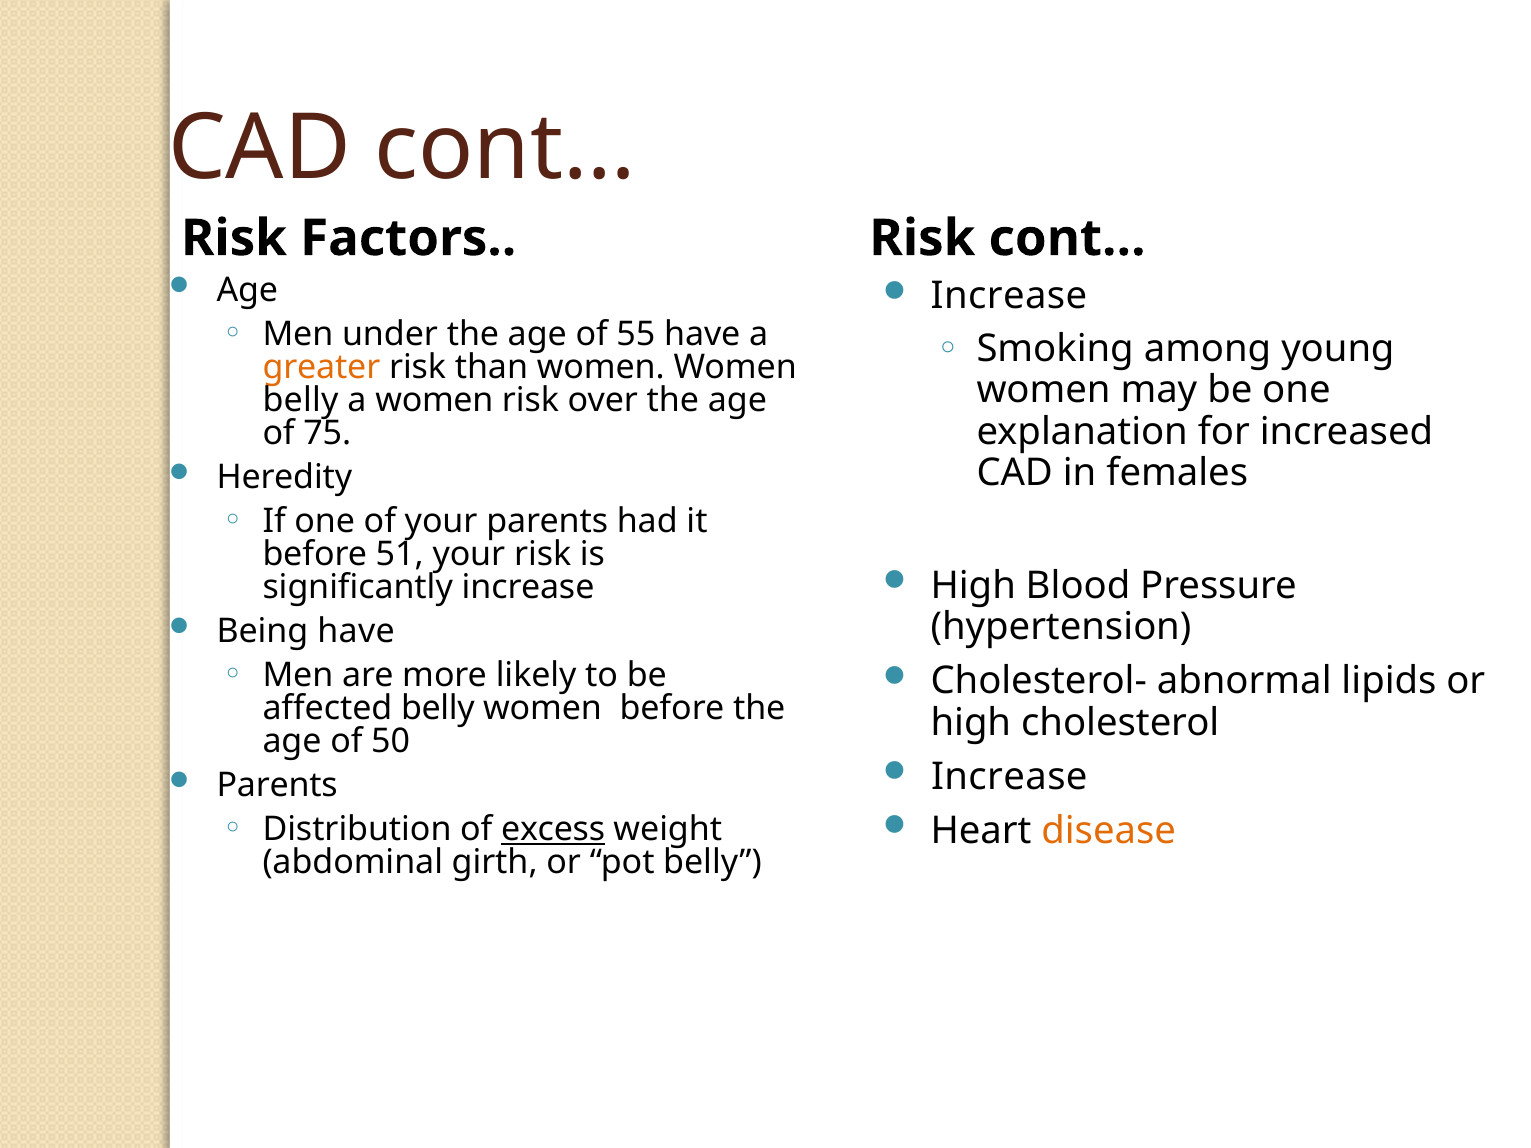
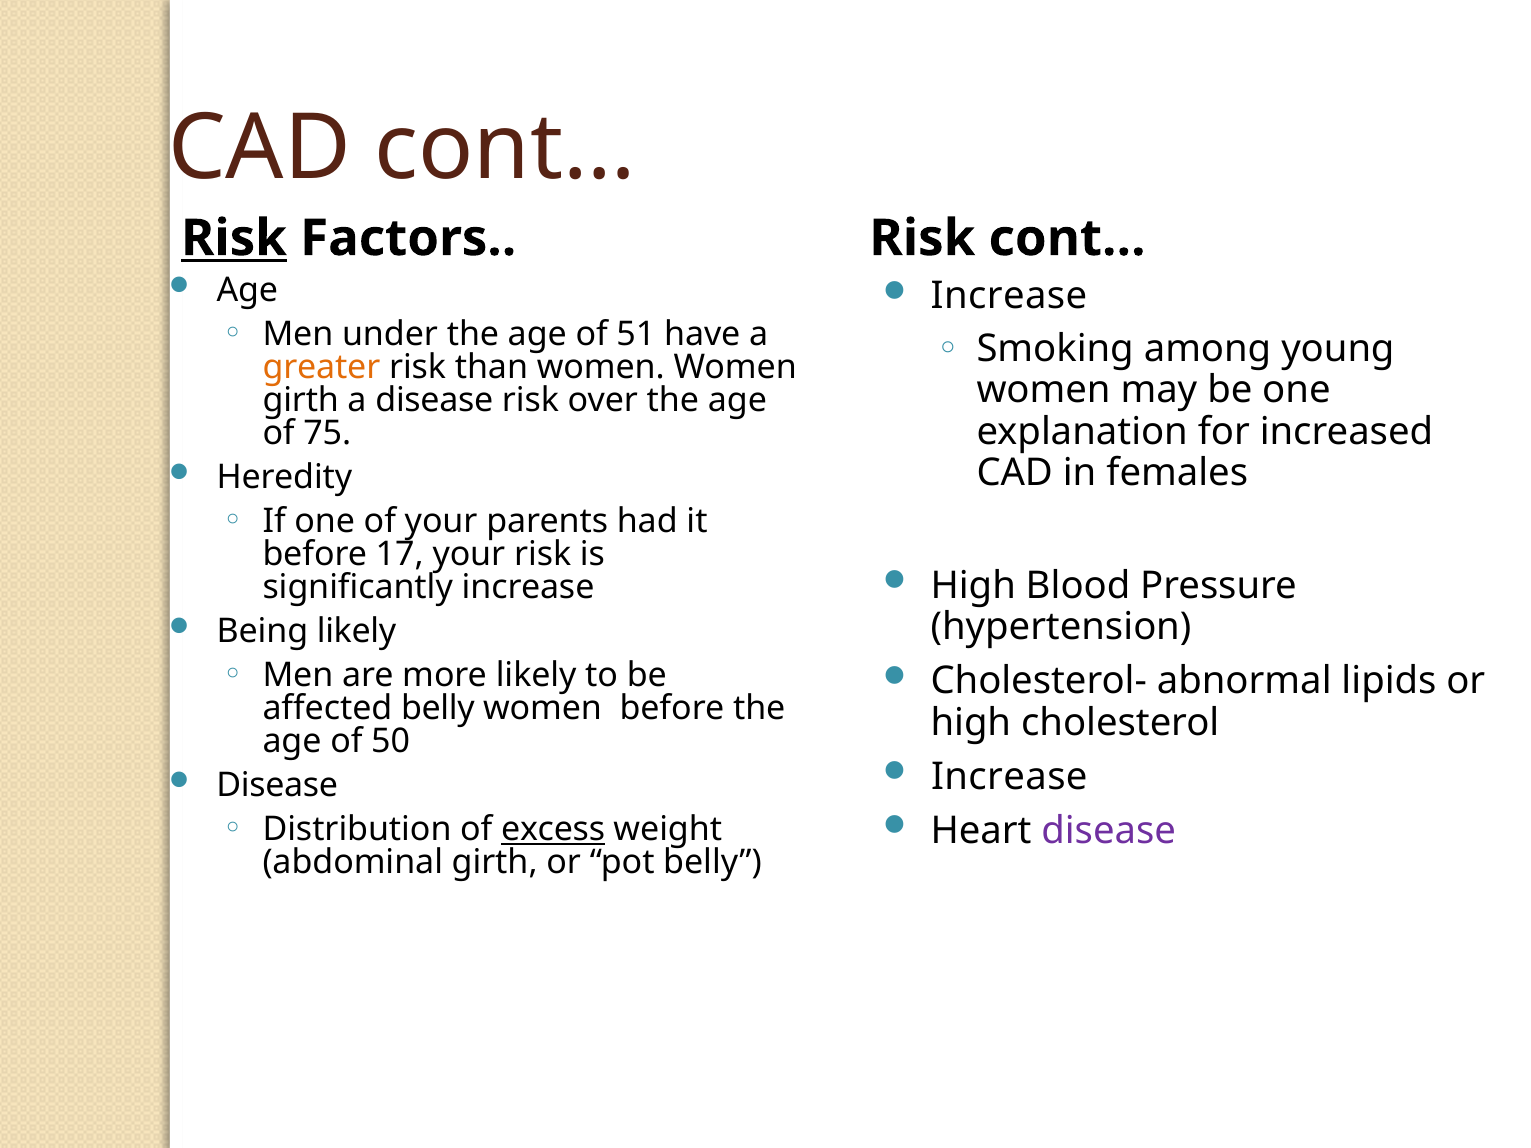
Risk at (234, 238) underline: none -> present
55: 55 -> 51
belly at (301, 400): belly -> girth
a women: women -> disease
51: 51 -> 17
Being have: have -> likely
Parents at (277, 786): Parents -> Disease
disease at (1109, 831) colour: orange -> purple
